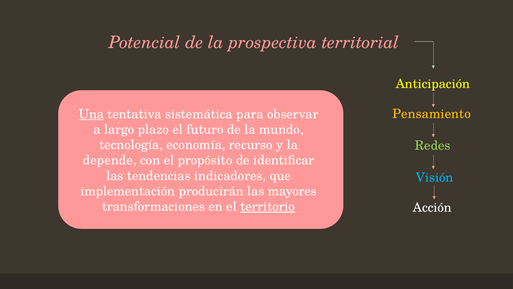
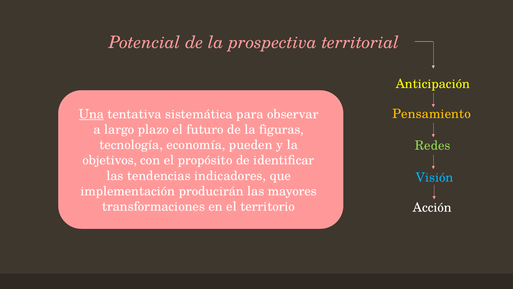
mundo: mundo -> figuras
recurso: recurso -> pueden
depende: depende -> objetivos
territorio underline: present -> none
